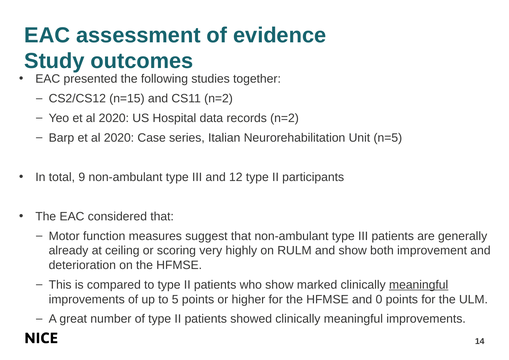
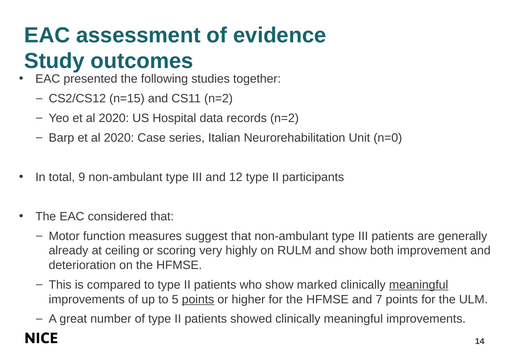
n=5: n=5 -> n=0
points at (198, 299) underline: none -> present
0: 0 -> 7
